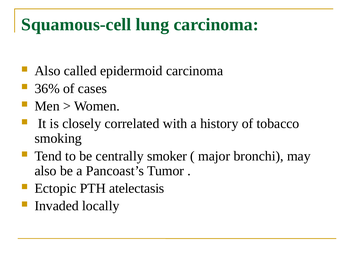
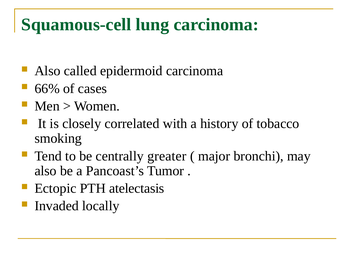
36%: 36% -> 66%
smoker: smoker -> greater
